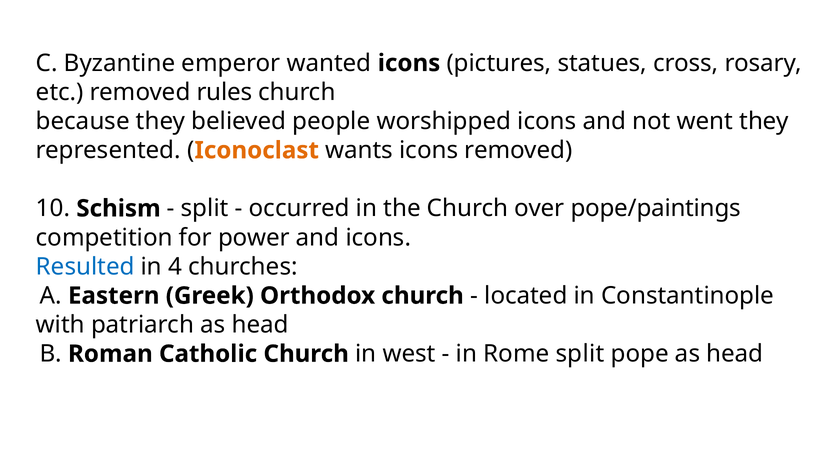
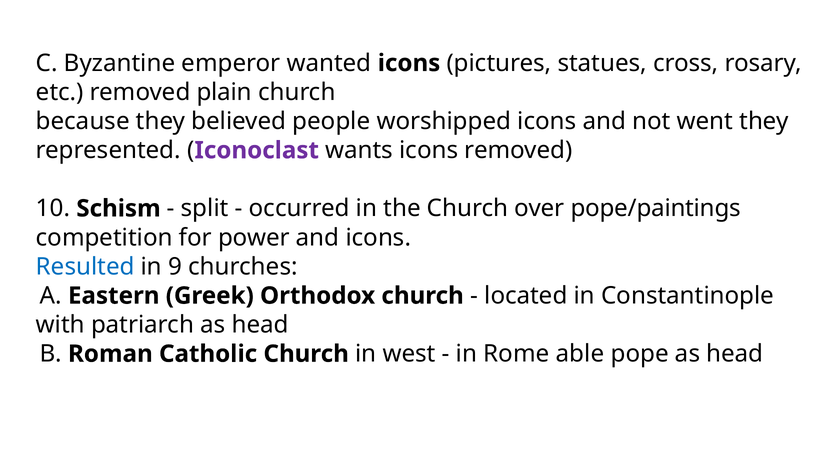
rules: rules -> plain
Iconoclast colour: orange -> purple
4: 4 -> 9
Rome split: split -> able
